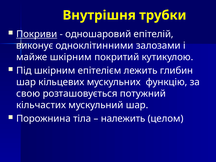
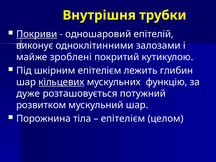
майже шкірним: шкірним -> зроблені
кільцевих underline: none -> present
свою: свою -> дуже
кільчастих: кільчастих -> розвитком
належить at (123, 119): належить -> епітелієм
